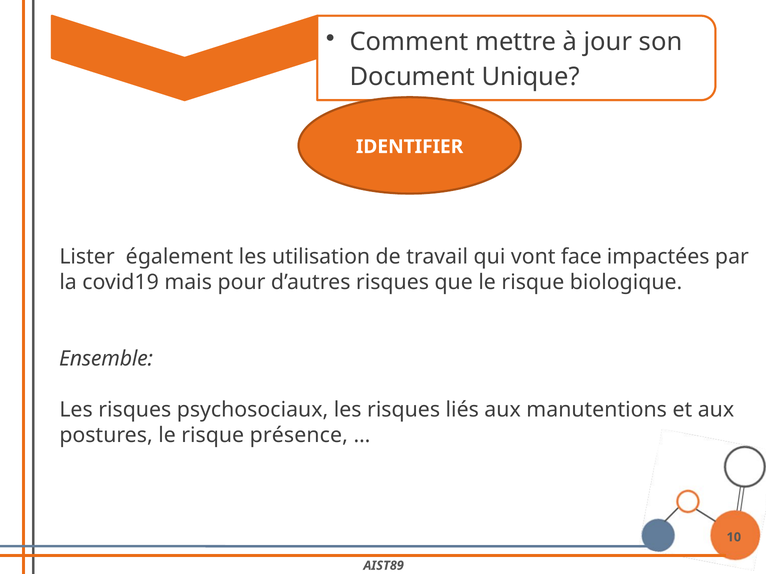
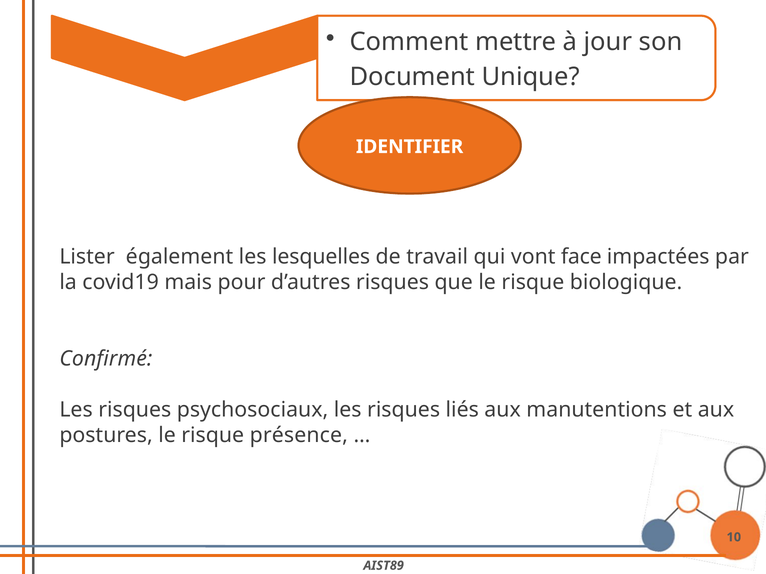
utilisation: utilisation -> lesquelles
Ensemble: Ensemble -> Confirmé
